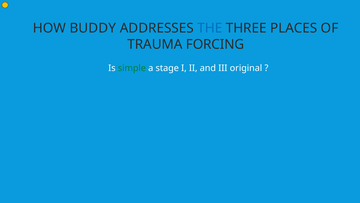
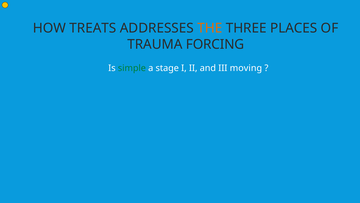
BUDDY: BUDDY -> TREATS
THE colour: blue -> orange
original: original -> moving
